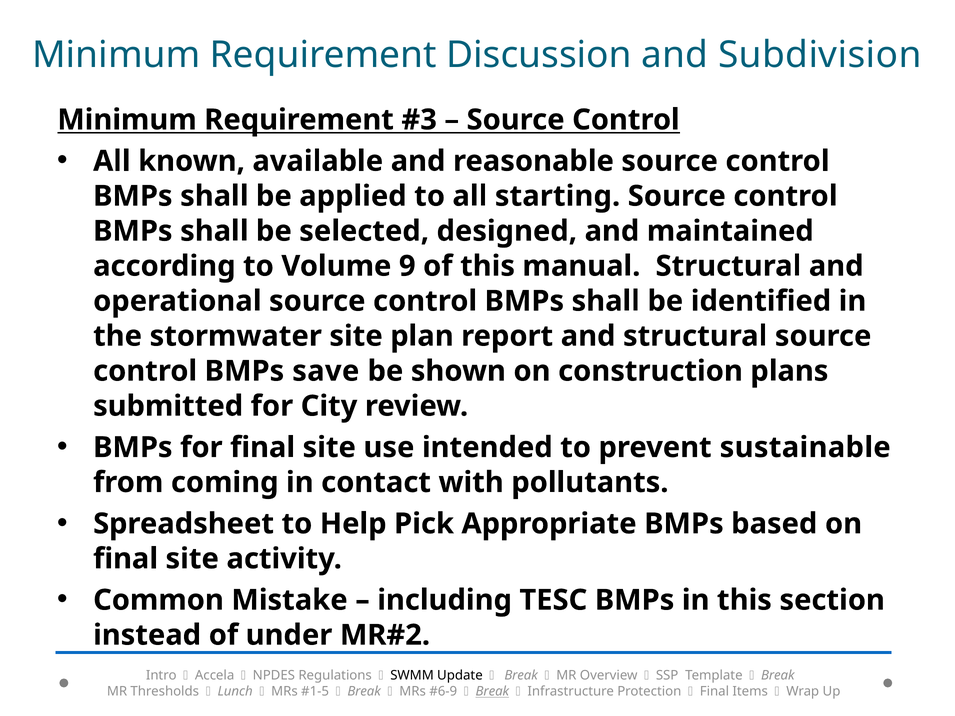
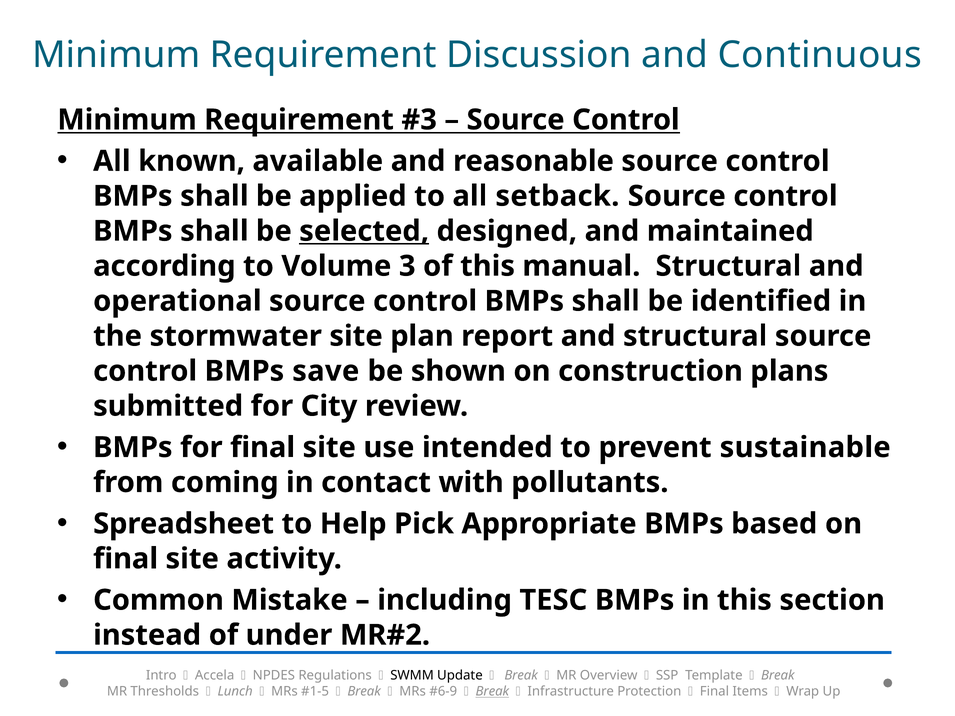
Subdivision: Subdivision -> Continuous
starting: starting -> setback
selected underline: none -> present
9: 9 -> 3
